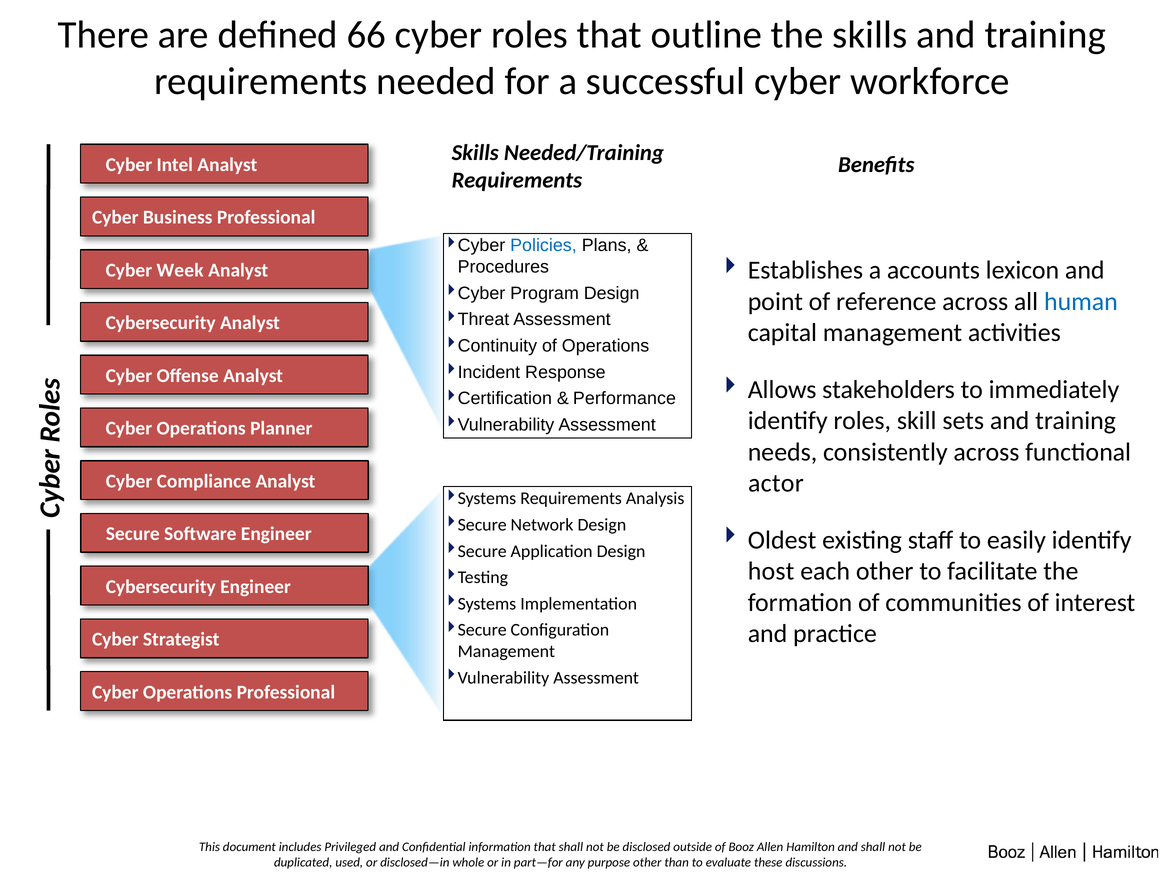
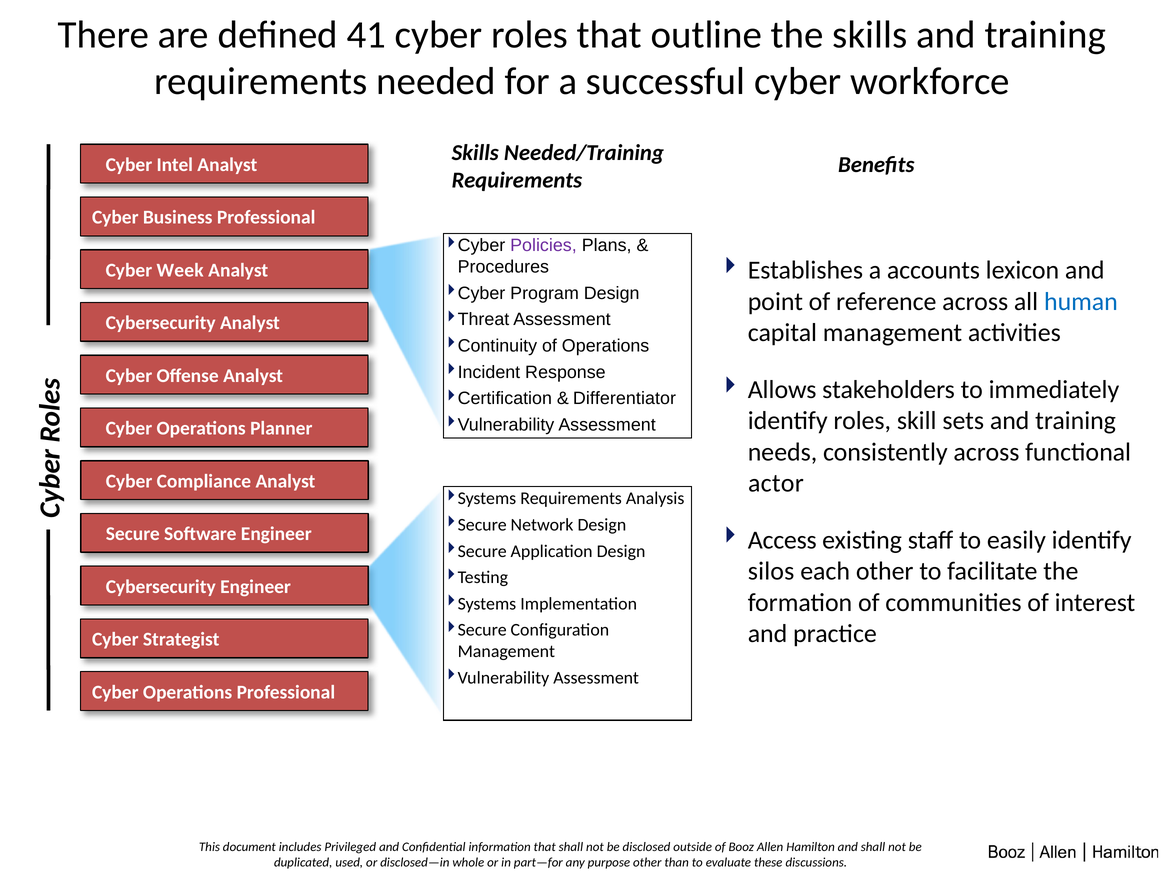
66: 66 -> 41
Policies colour: blue -> purple
Performance: Performance -> Differentiator
Oldest: Oldest -> Access
host: host -> silos
